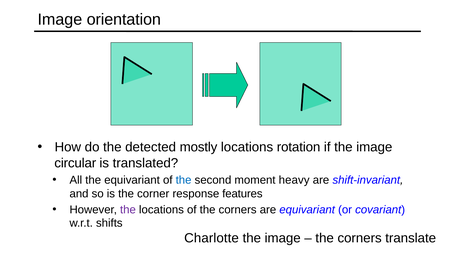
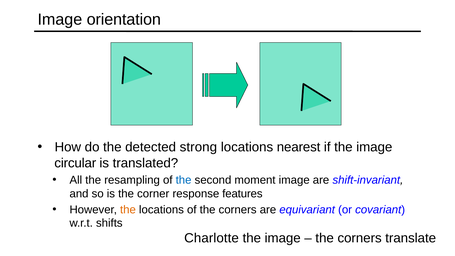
mostly: mostly -> strong
rotation: rotation -> nearest
the equivariant: equivariant -> resampling
moment heavy: heavy -> image
the at (128, 210) colour: purple -> orange
